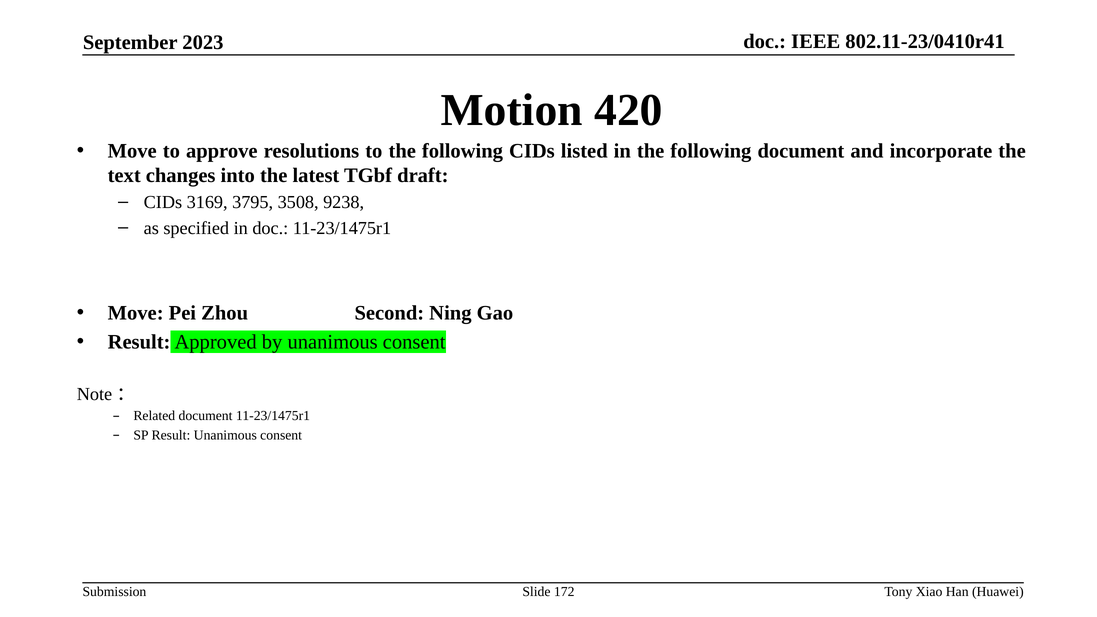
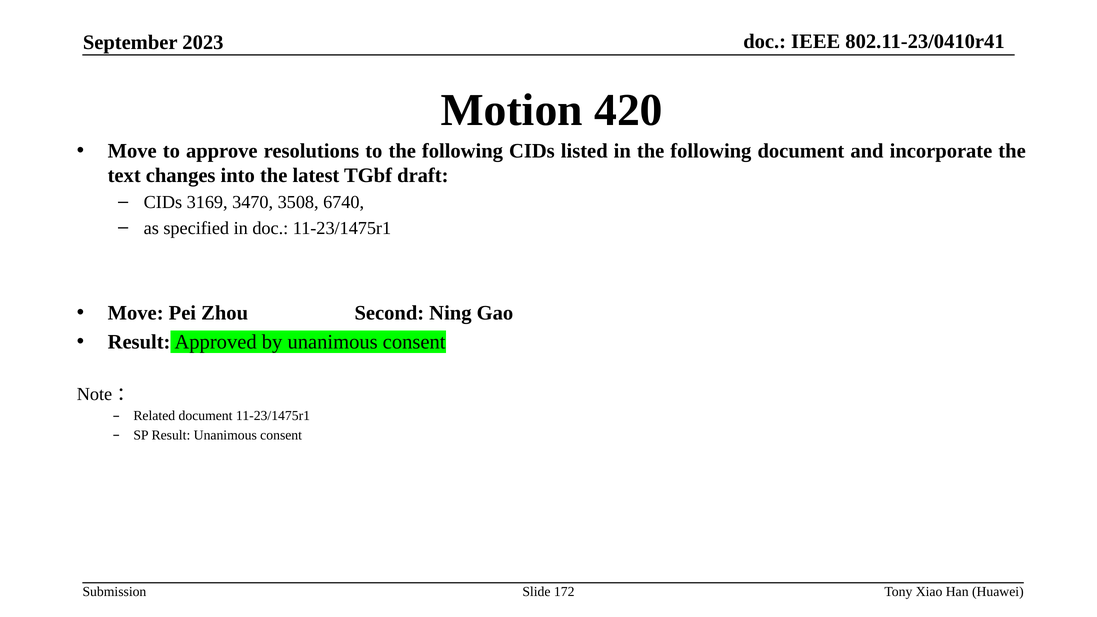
3795: 3795 -> 3470
9238: 9238 -> 6740
